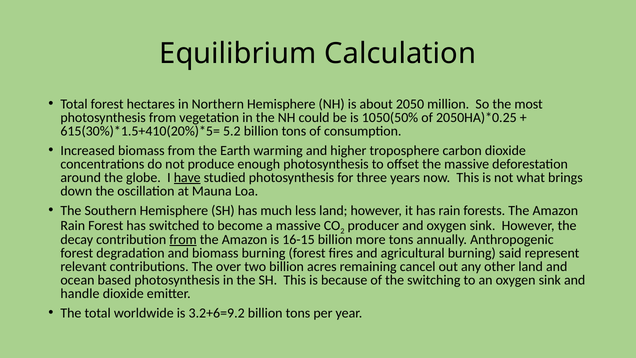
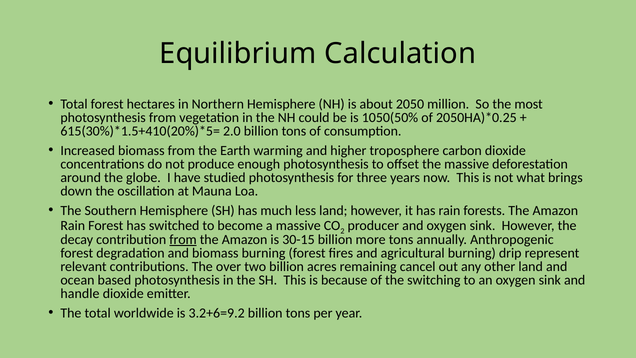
5.2: 5.2 -> 2.0
have underline: present -> none
16-15: 16-15 -> 30-15
said: said -> drip
